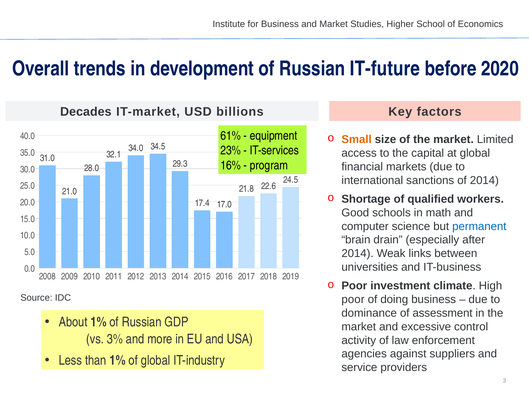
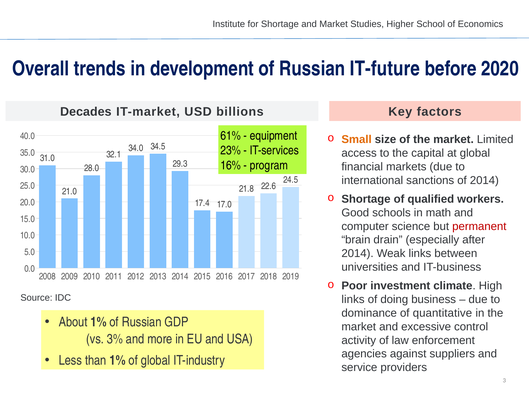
for Business: Business -> Shortage
permanent colour: blue -> red
poor at (353, 300): poor -> links
assessment: assessment -> quantitative
